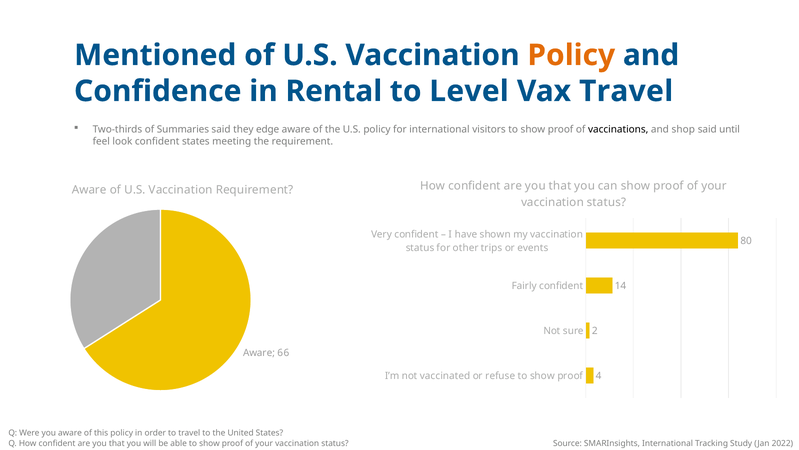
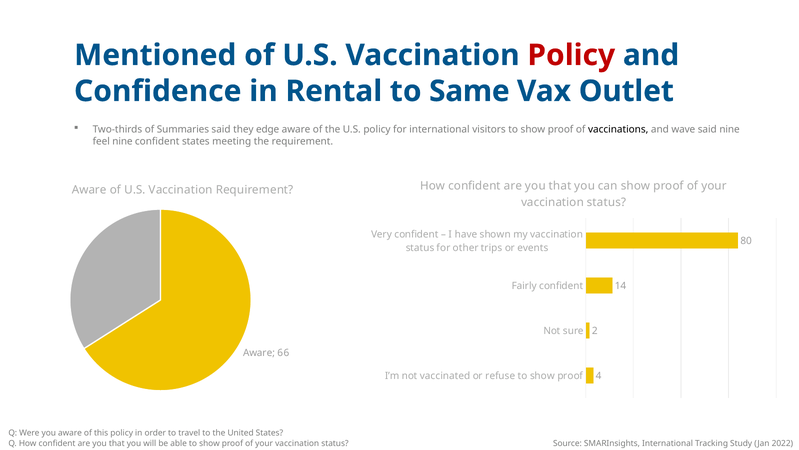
Policy at (571, 55) colour: orange -> red
Level: Level -> Same
Vax Travel: Travel -> Outlet
shop: shop -> wave
said until: until -> nine
feel look: look -> nine
